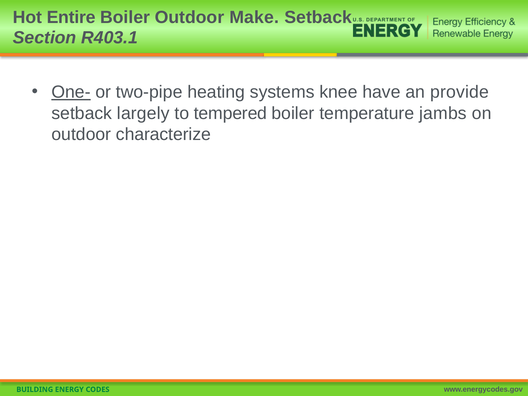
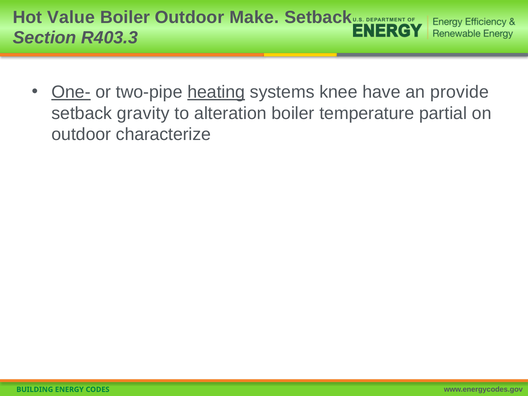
Entire: Entire -> Value
R403.1: R403.1 -> R403.3
heating underline: none -> present
largely: largely -> gravity
tempered: tempered -> alteration
jambs: jambs -> partial
